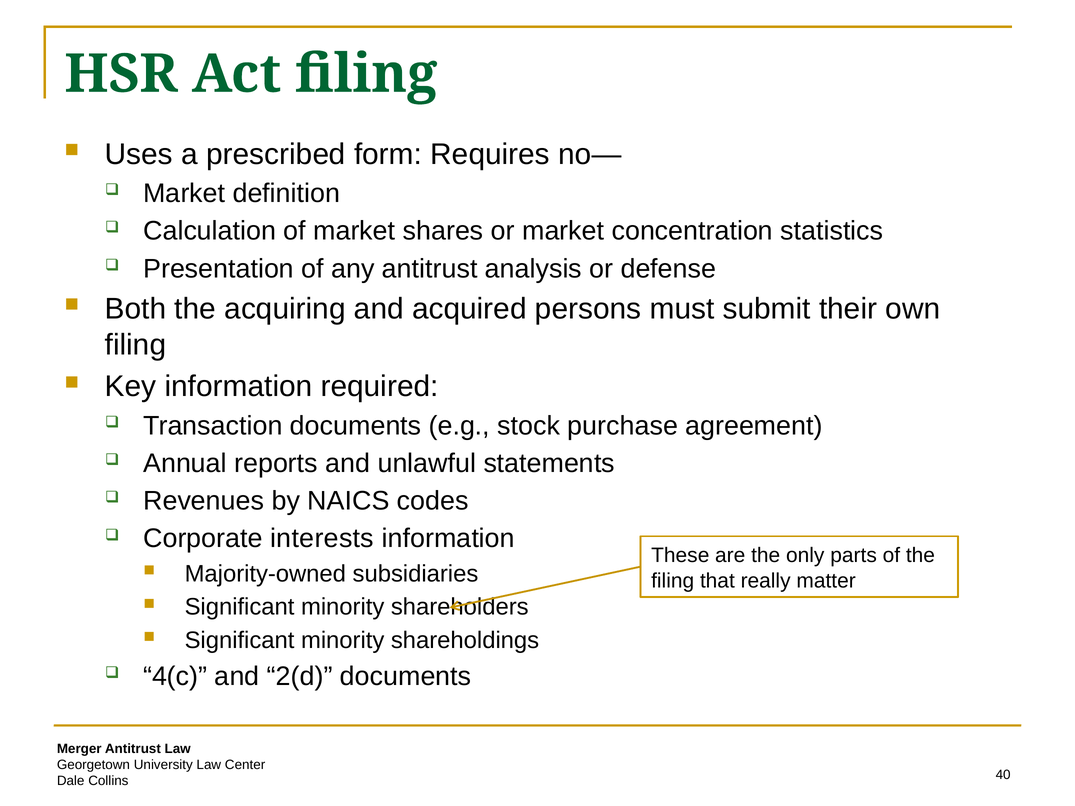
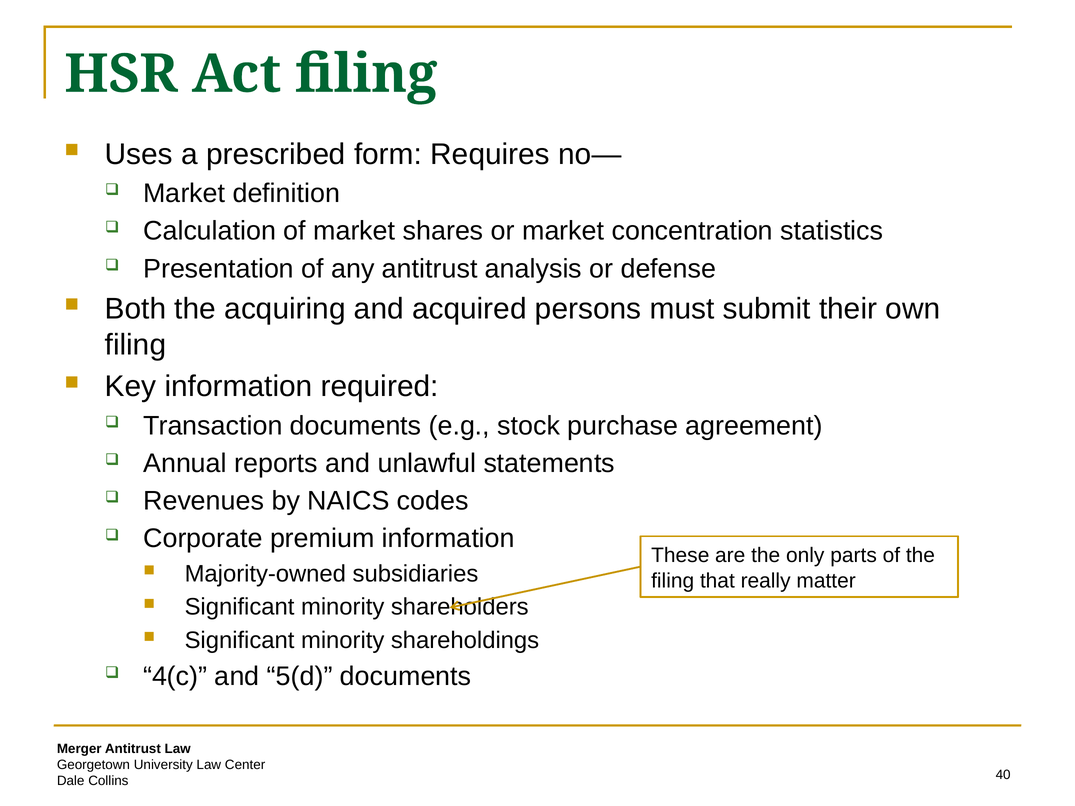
interests: interests -> premium
2(d: 2(d -> 5(d
